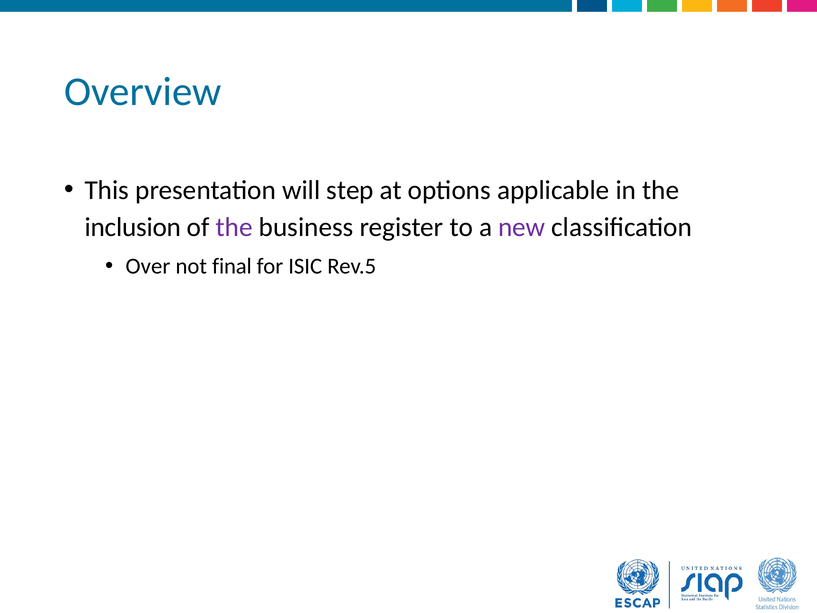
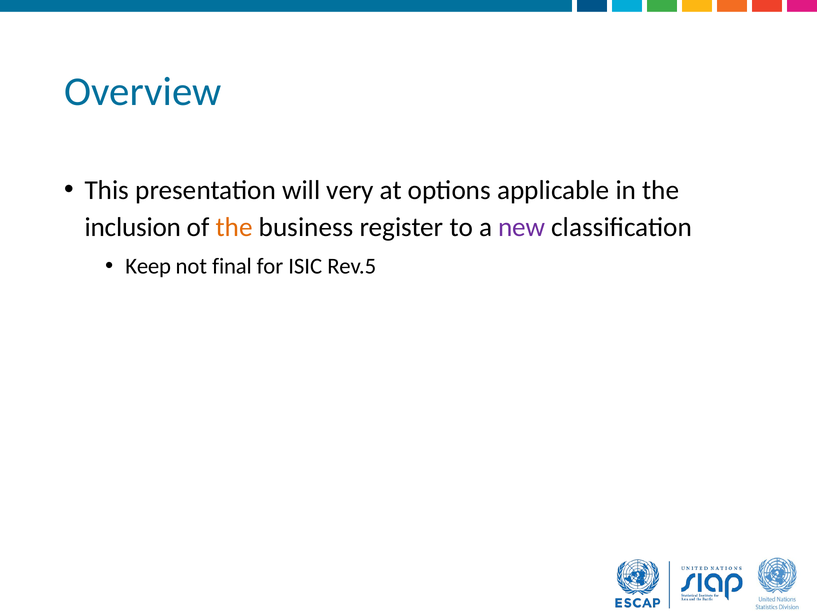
step: step -> very
the at (234, 227) colour: purple -> orange
Over: Over -> Keep
